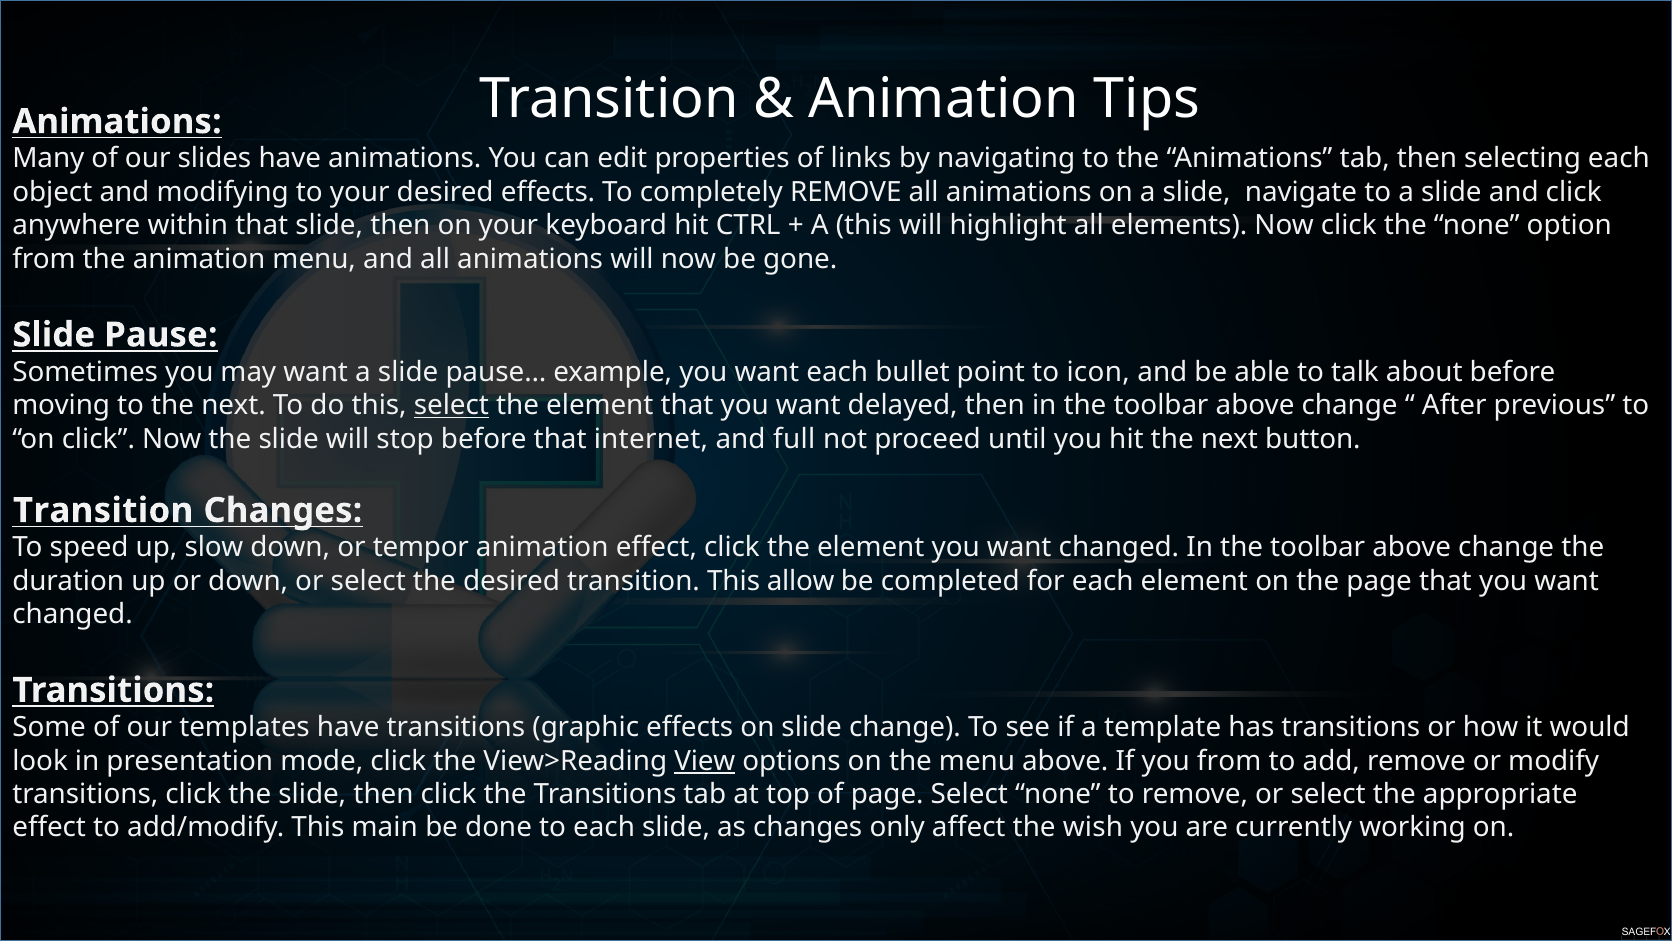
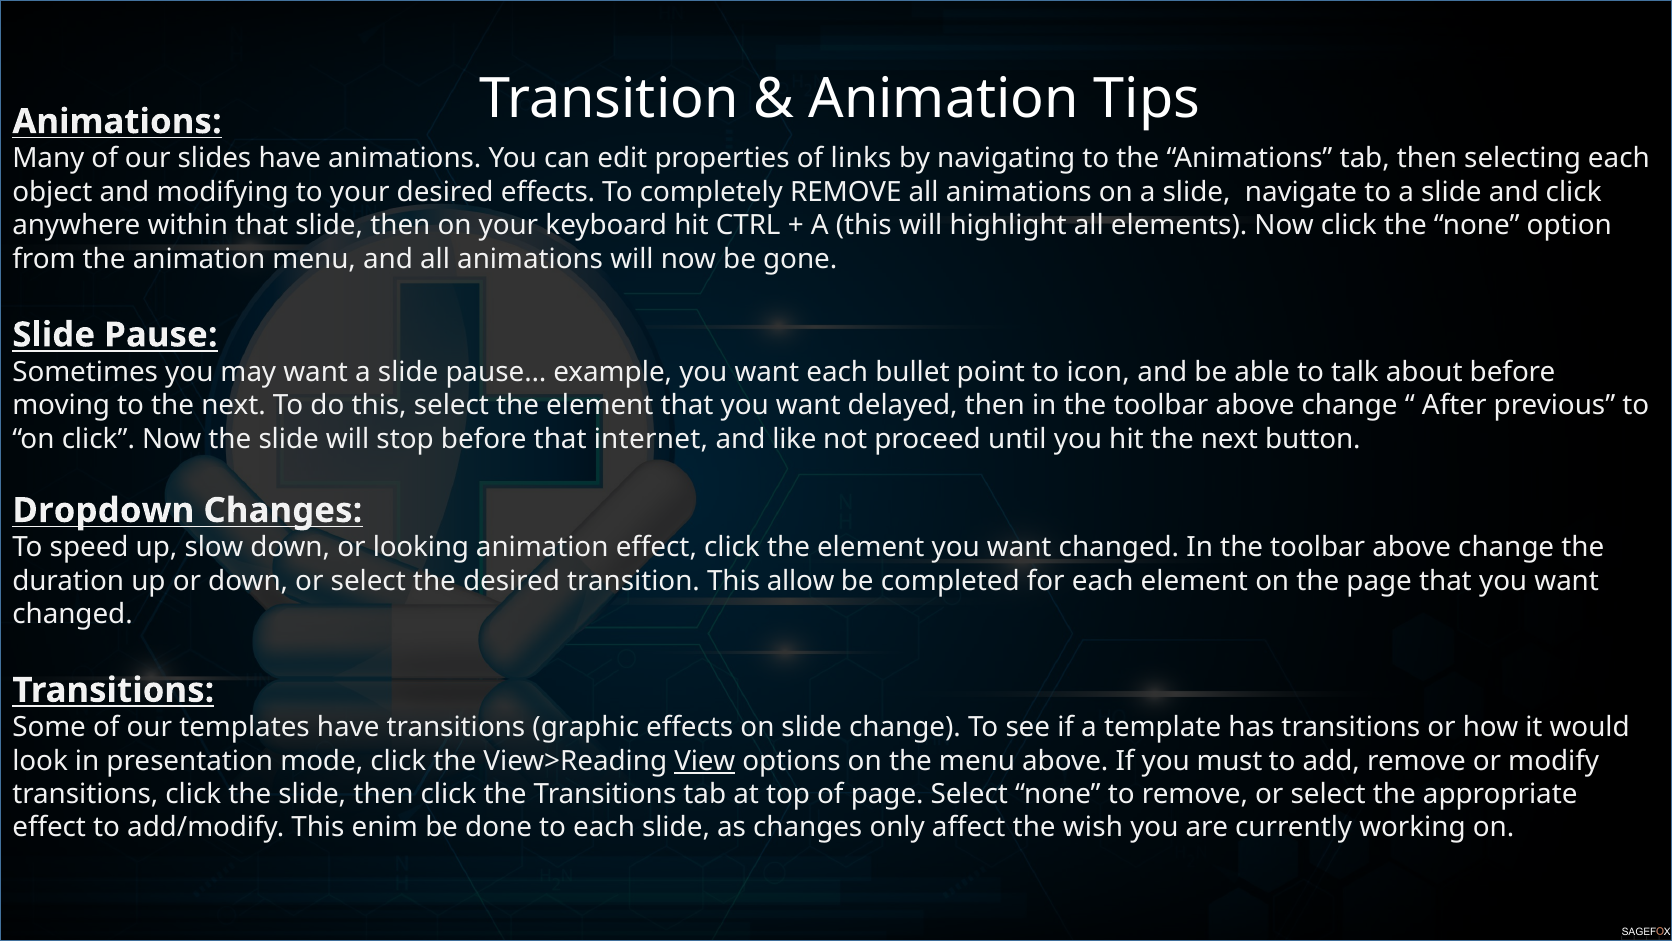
select at (451, 405) underline: present -> none
full: full -> like
Transition at (103, 510): Transition -> Dropdown
tempor: tempor -> looking
you from: from -> must
main: main -> enim
